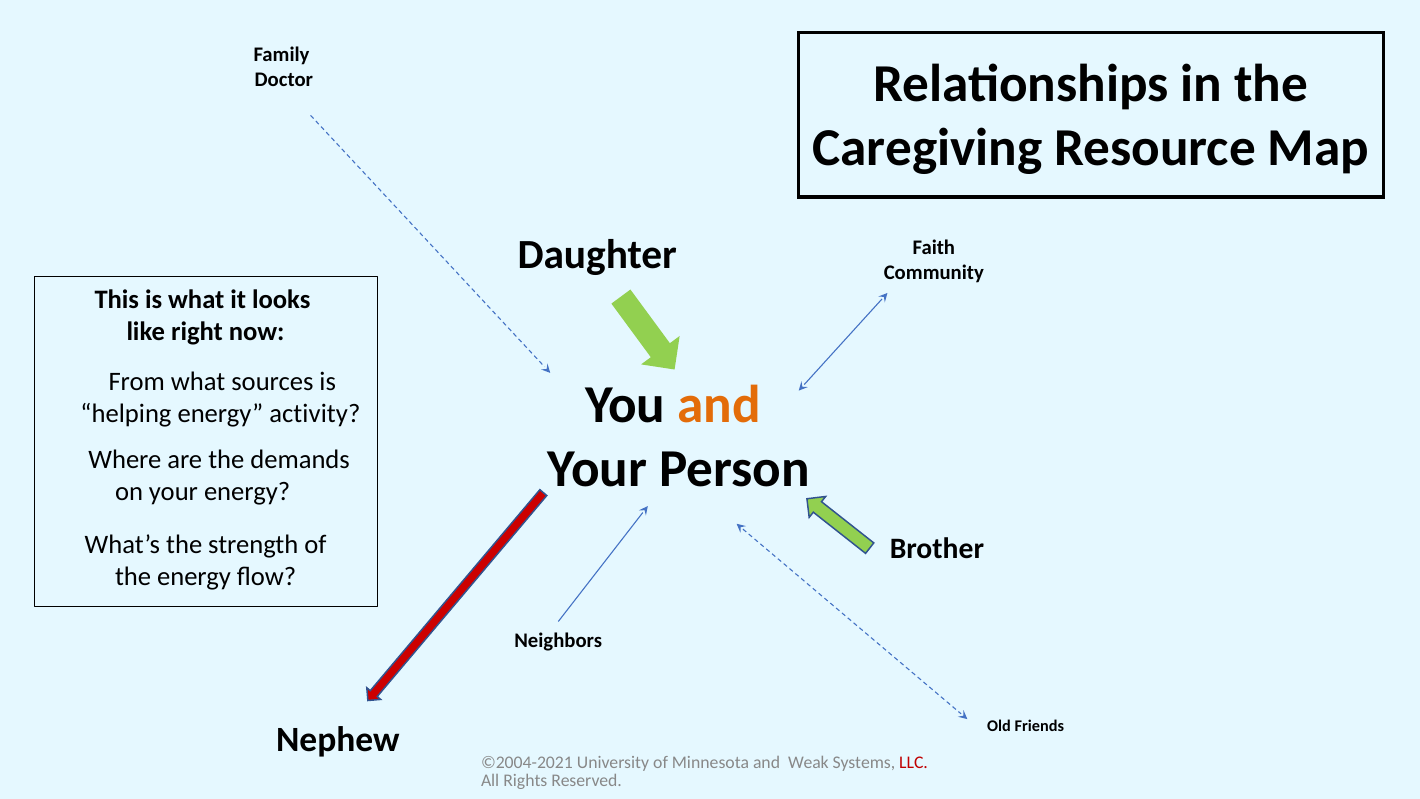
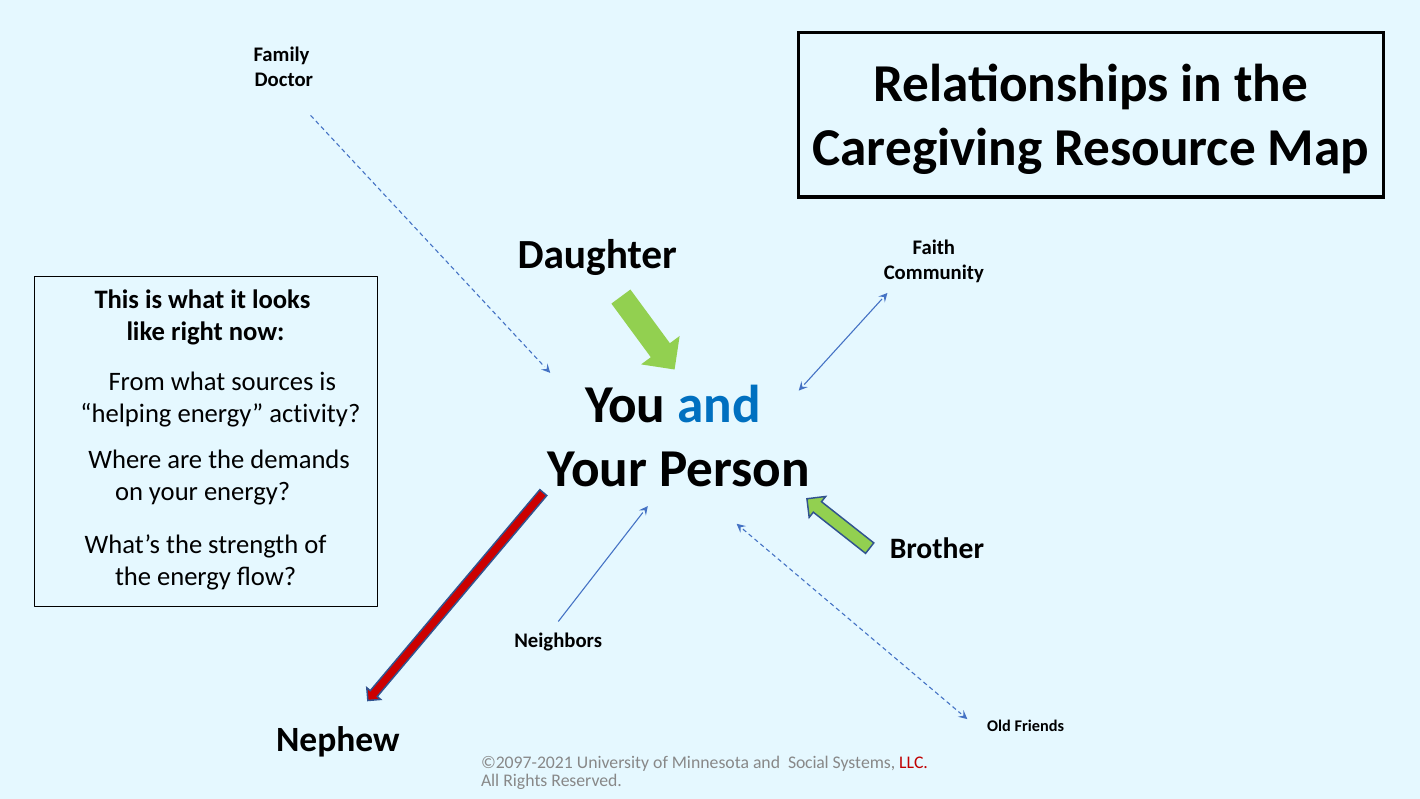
and at (719, 405) colour: orange -> blue
©2004-2021: ©2004-2021 -> ©2097-2021
Weak: Weak -> Social
